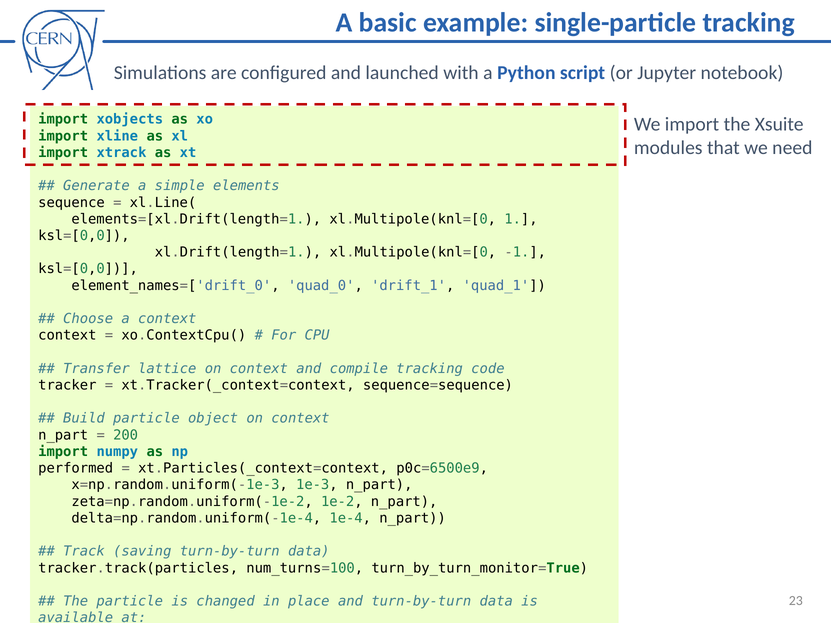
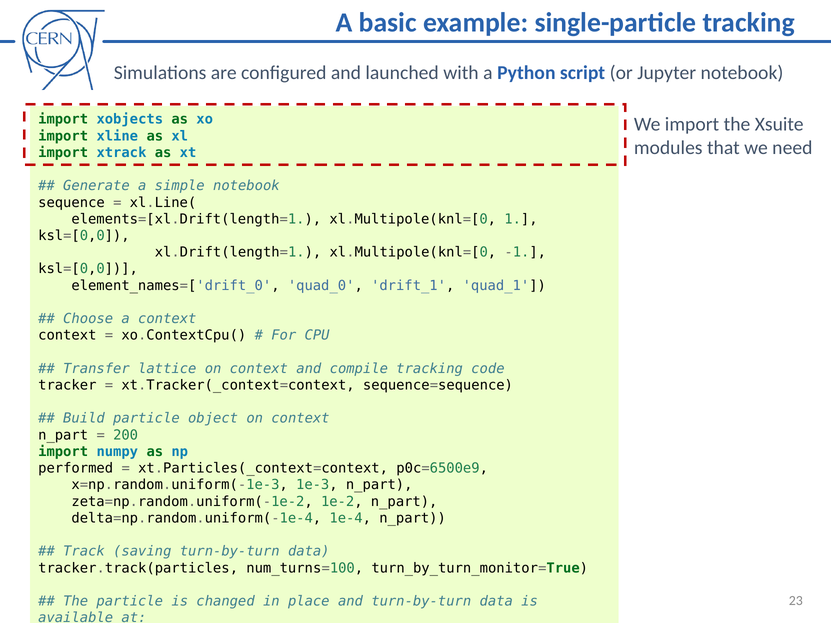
simple elements: elements -> notebook
